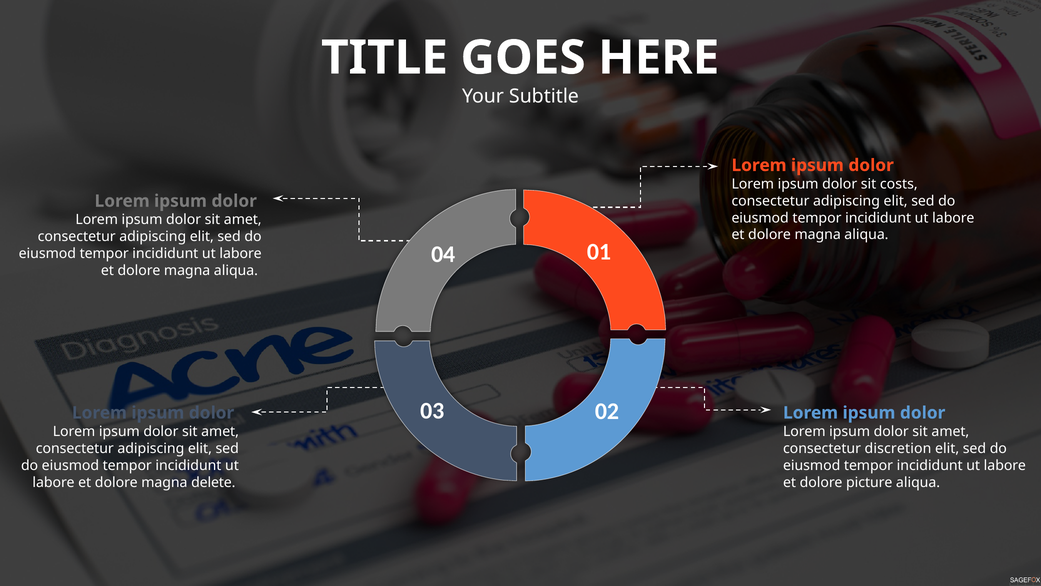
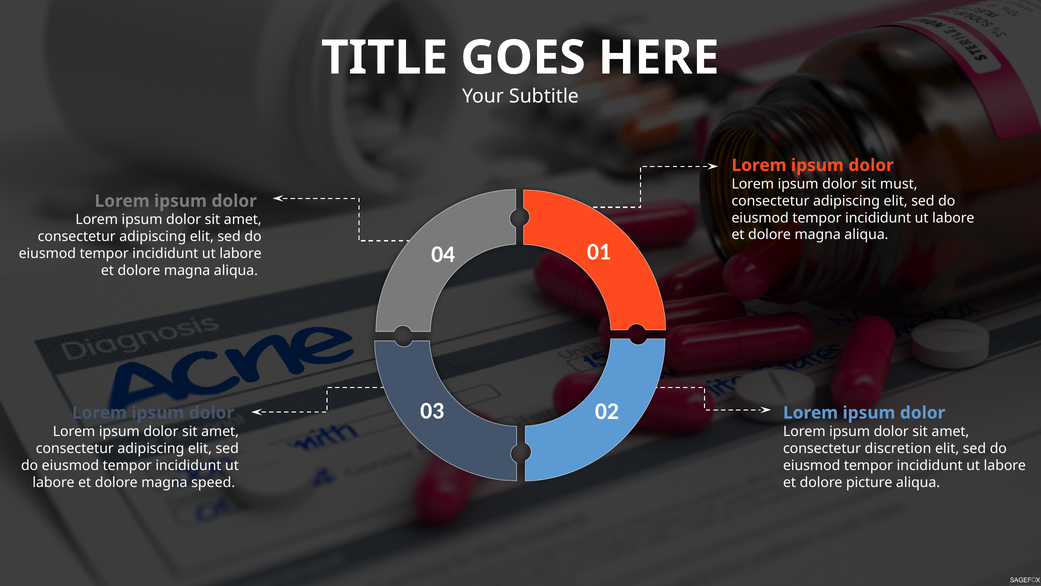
costs: costs -> must
delete: delete -> speed
